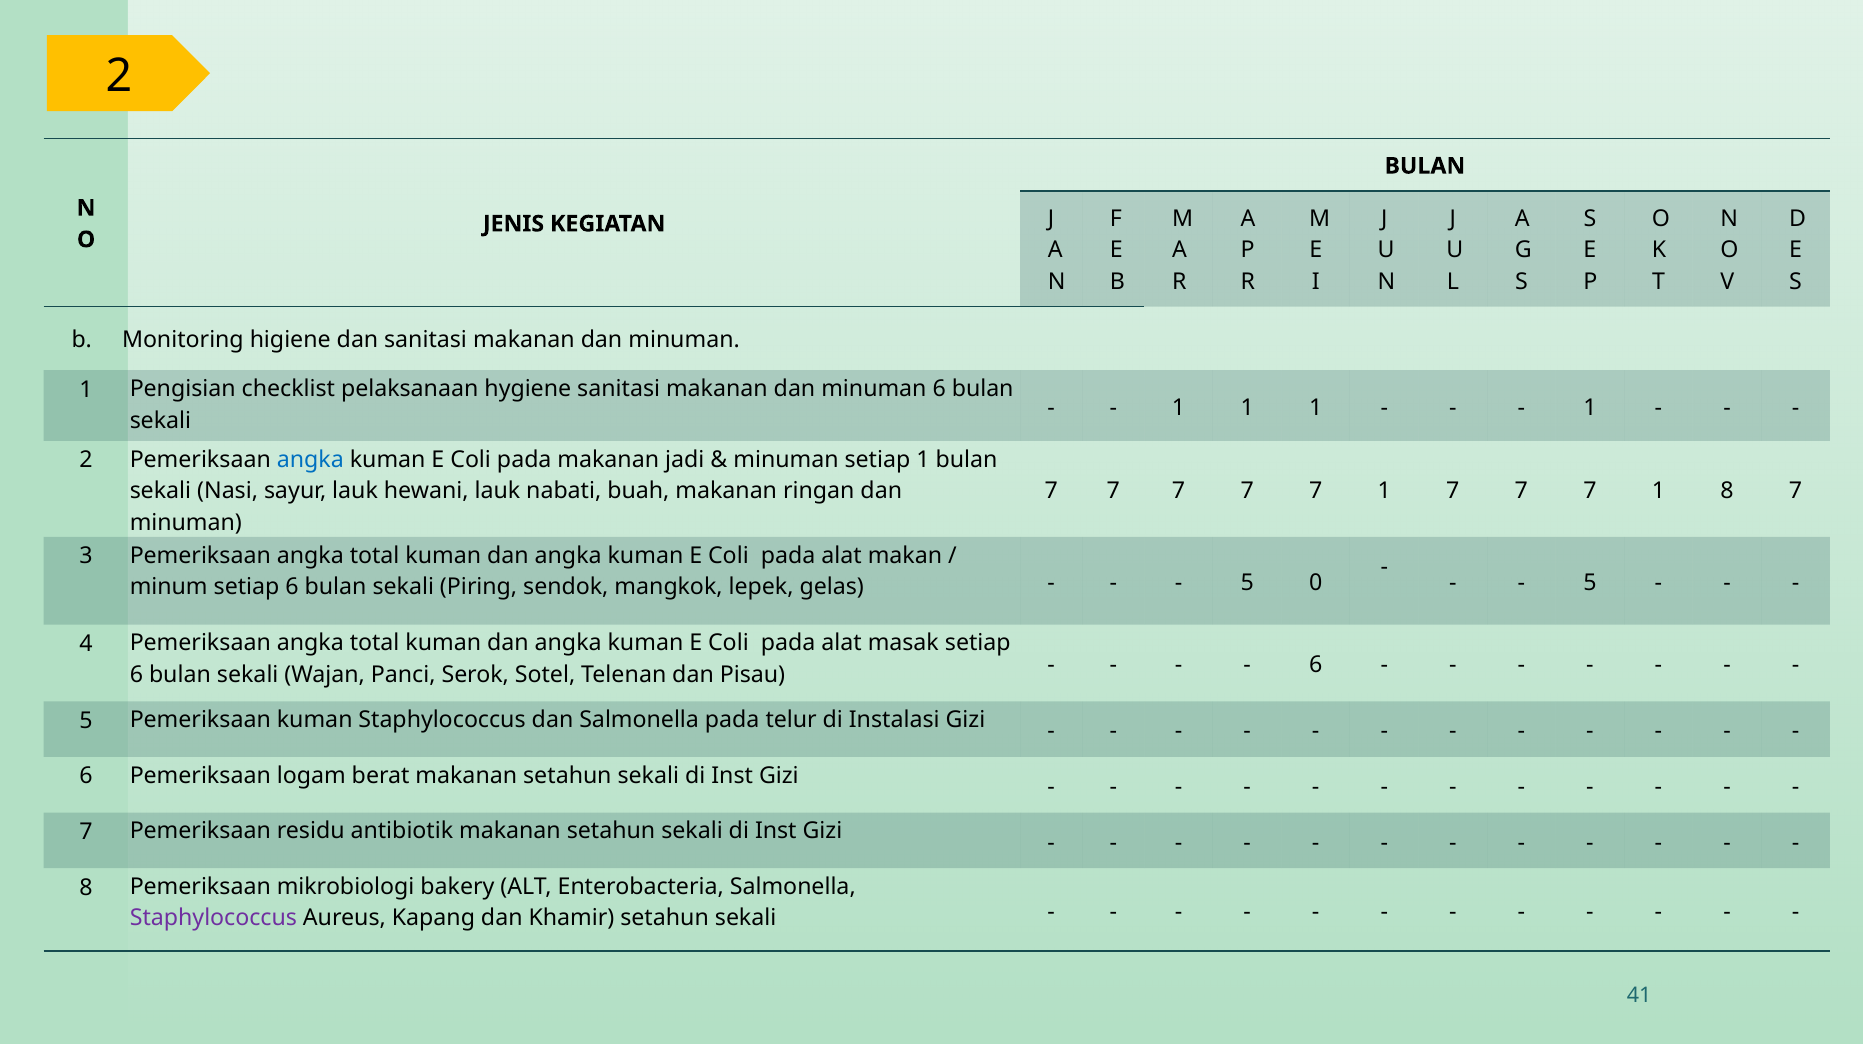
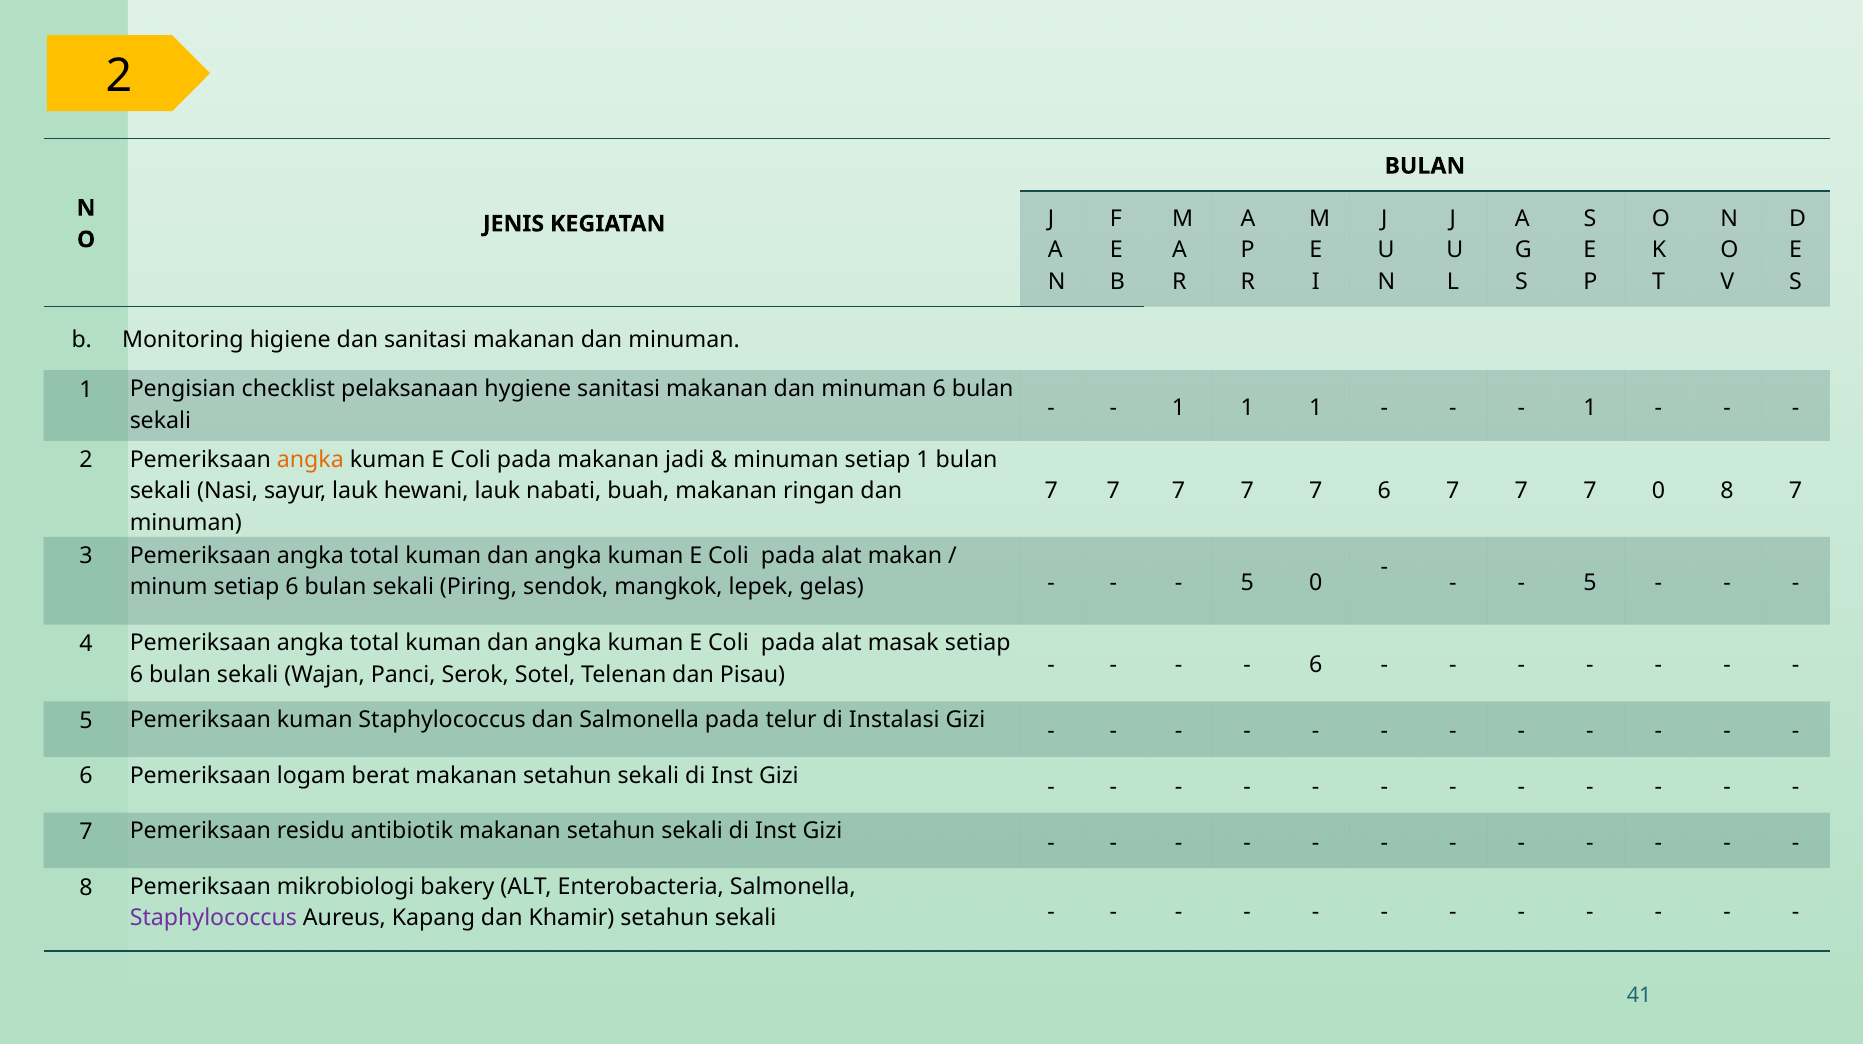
angka at (310, 459) colour: blue -> orange
1 at (1384, 491): 1 -> 6
1 at (1658, 491): 1 -> 0
